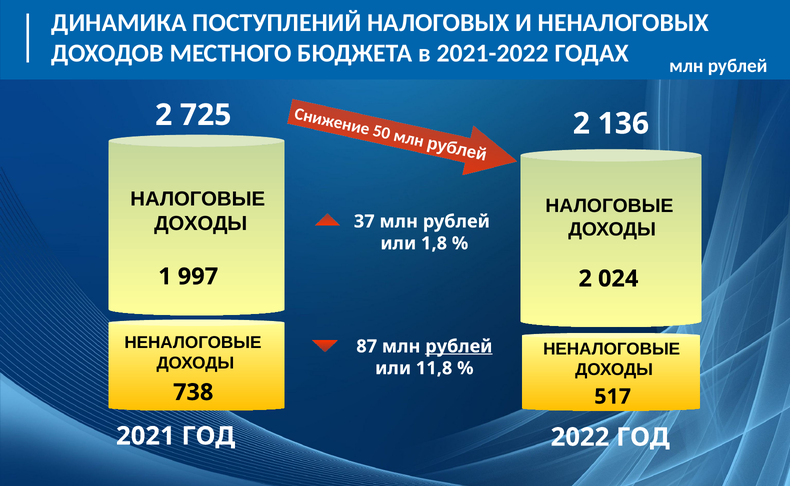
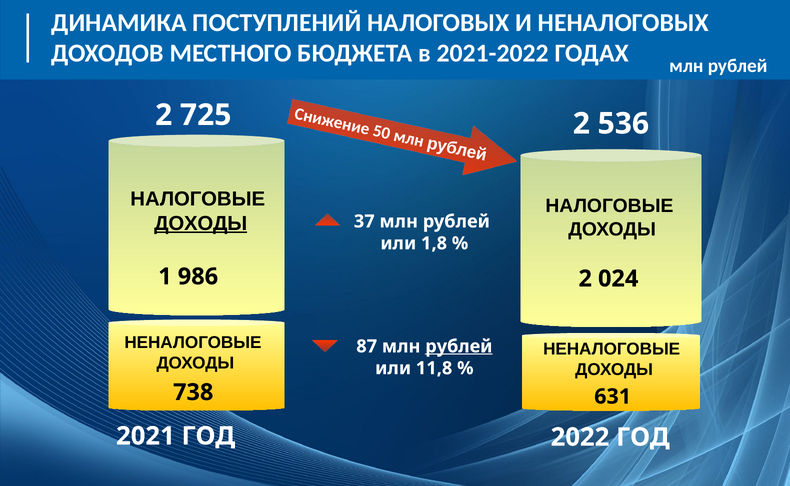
136: 136 -> 536
ДОХОДЫ at (201, 223) underline: none -> present
997: 997 -> 986
517: 517 -> 631
